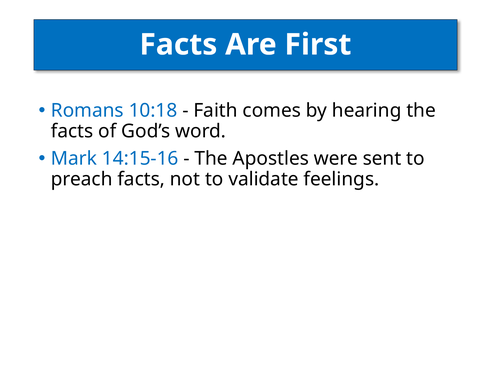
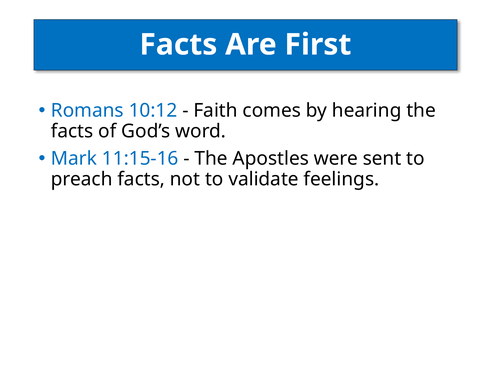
10:18: 10:18 -> 10:12
14:15-16: 14:15-16 -> 11:15-16
